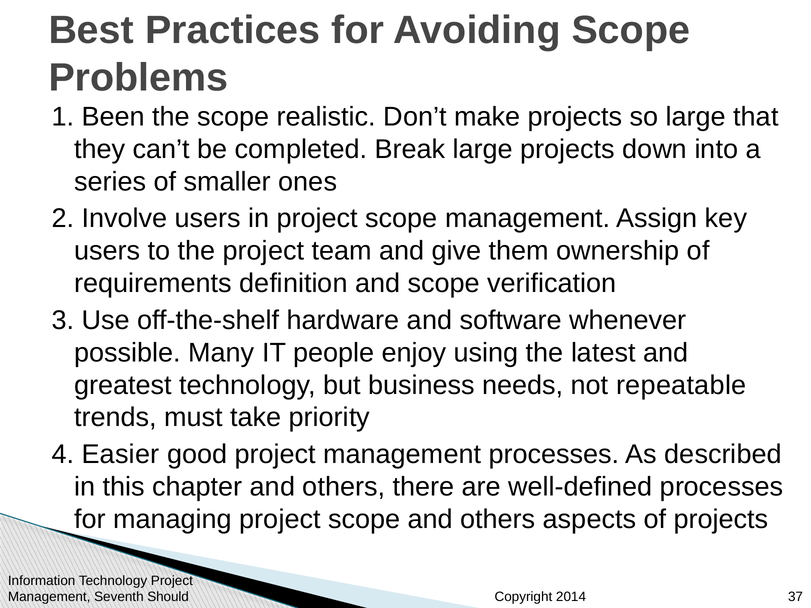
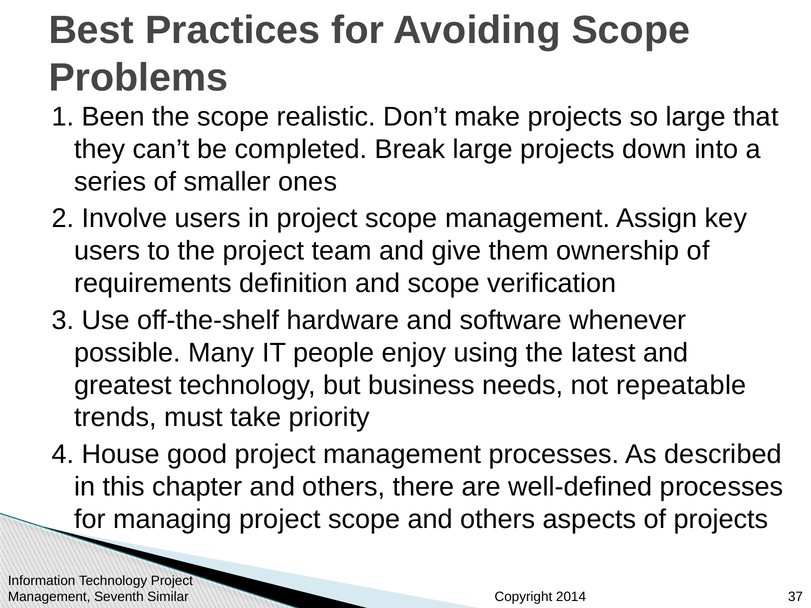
Easier: Easier -> House
Should: Should -> Similar
